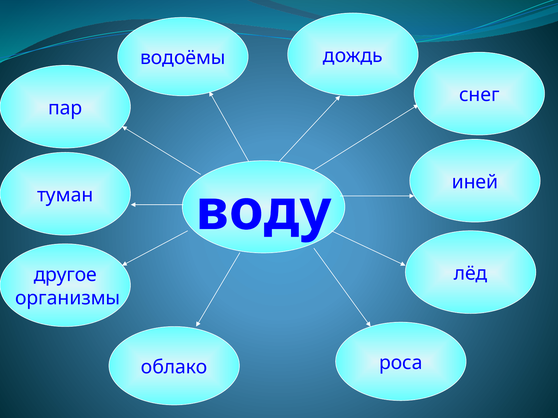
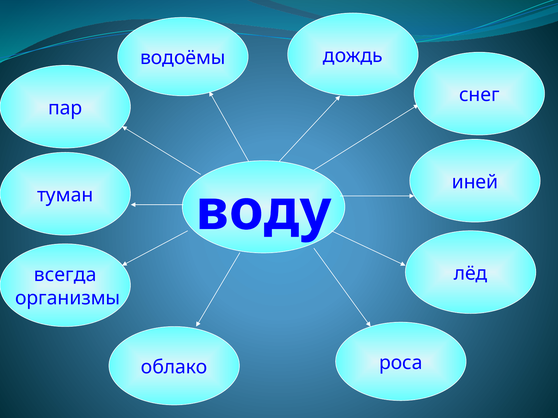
другое: другое -> всегда
